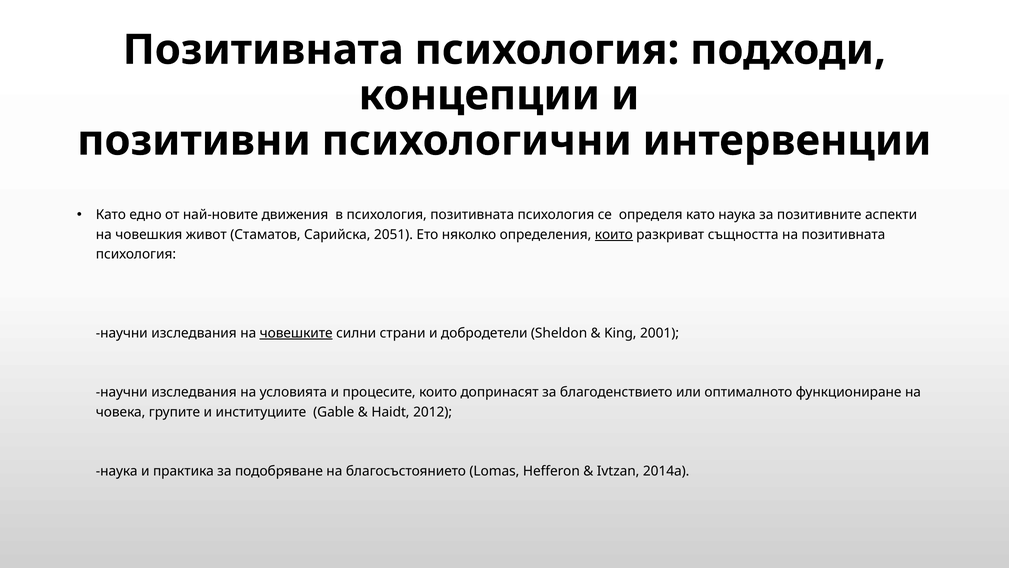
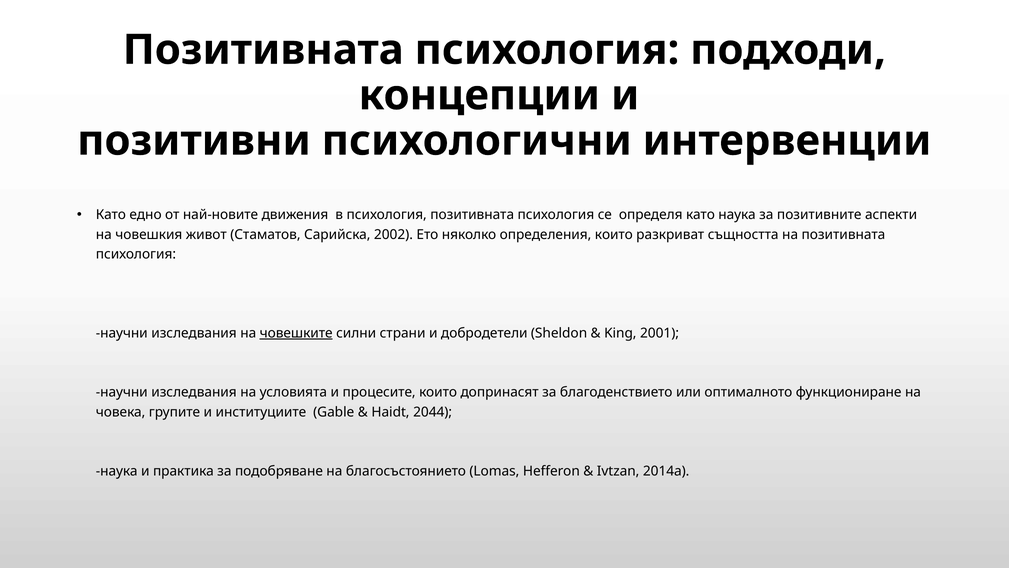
2051: 2051 -> 2002
които at (614, 234) underline: present -> none
2012: 2012 -> 2044
